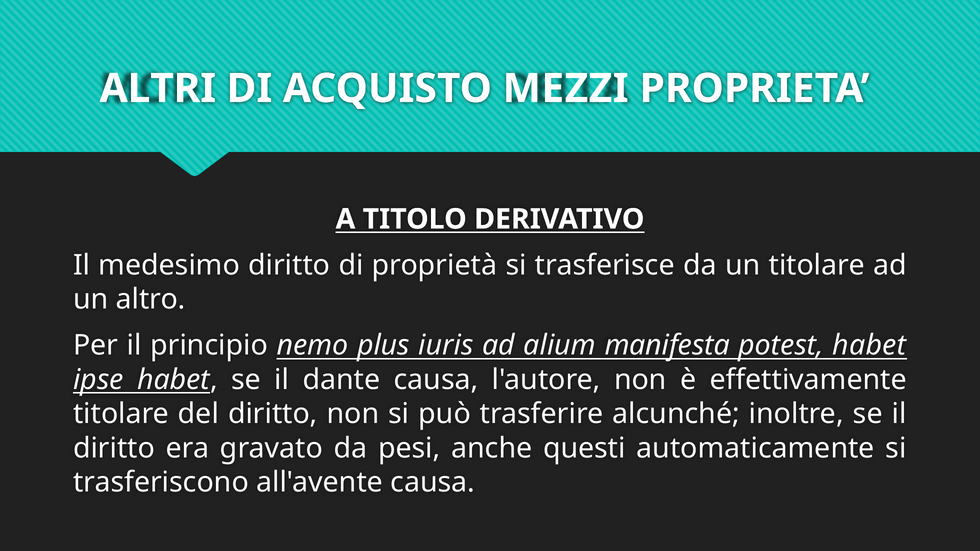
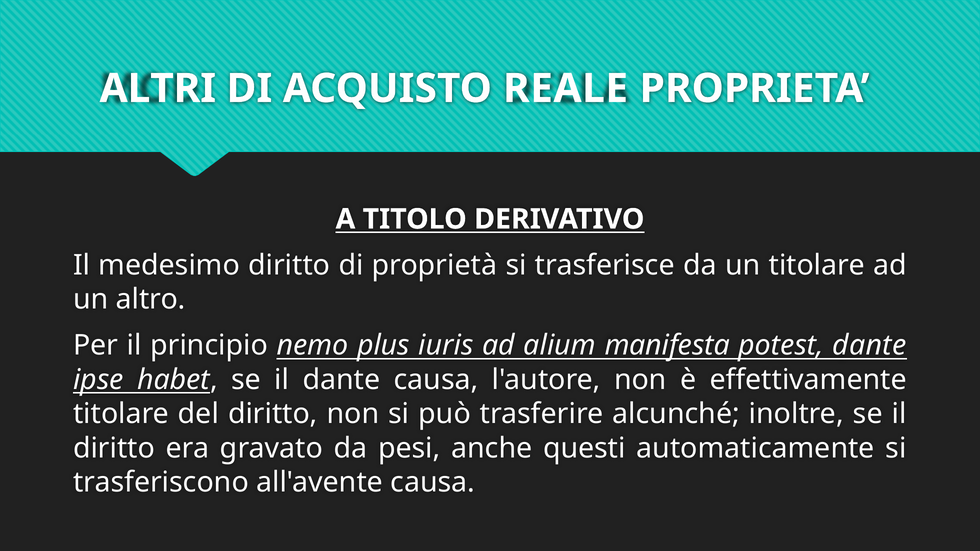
MEZZI: MEZZI -> REALE
potest habet: habet -> dante
